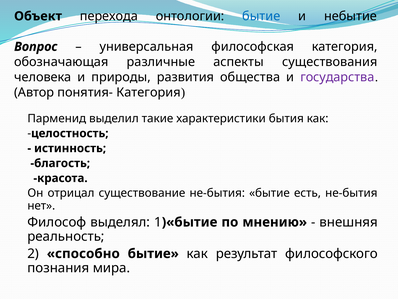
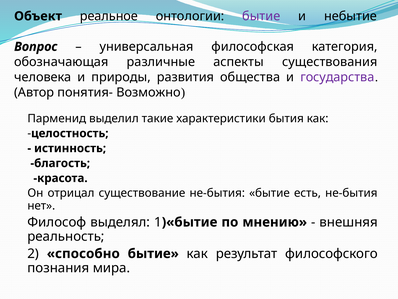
перехода: перехода -> реальное
бытие at (261, 16) colour: blue -> purple
понятия- Категория: Категория -> Возможно
